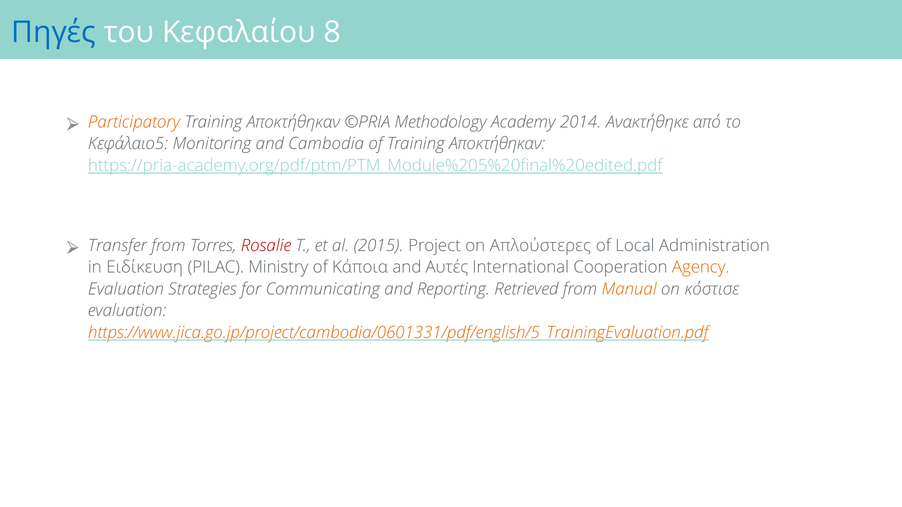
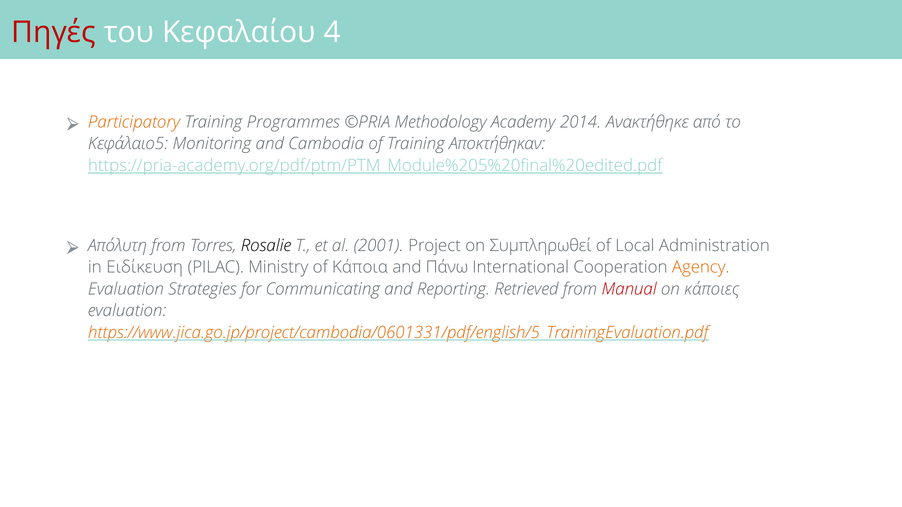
Πηγές colour: blue -> red
8: 8 -> 4
Αποκτήθηκαν at (293, 122): Αποκτήθηκαν -> Programmes
Transfer: Transfer -> Απόλυτη
Rosalie colour: red -> black
2015: 2015 -> 2001
Απλούστερες: Απλούστερες -> Συμπληρωθεί
Αυτές: Αυτές -> Πάνω
Manual colour: orange -> red
κόστισε: κόστισε -> κάποιες
